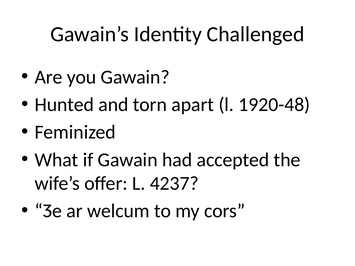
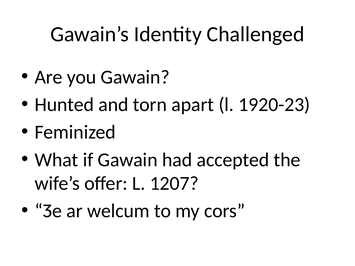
1920-48: 1920-48 -> 1920-23
4237: 4237 -> 1207
